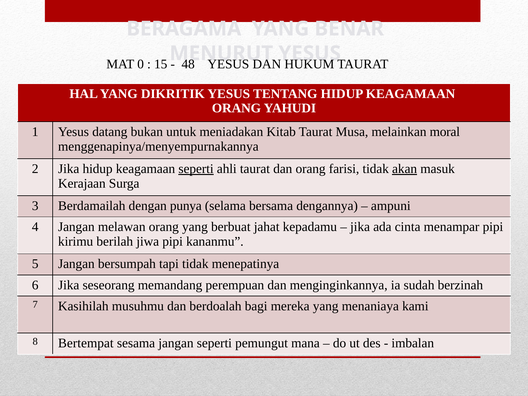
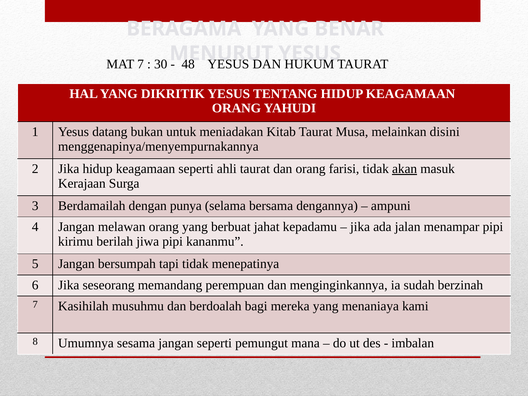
MAT 0: 0 -> 7
15: 15 -> 30
moral: moral -> disini
seperti at (196, 169) underline: present -> none
cinta: cinta -> jalan
Bertempat: Bertempat -> Umumnya
